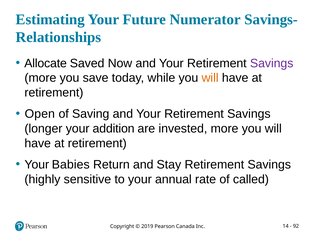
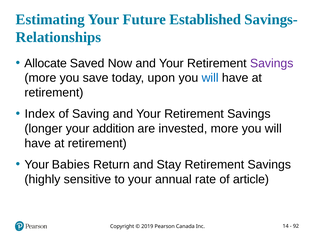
Numerator: Numerator -> Established
while: while -> upon
will at (210, 78) colour: orange -> blue
Open: Open -> Index
called: called -> article
